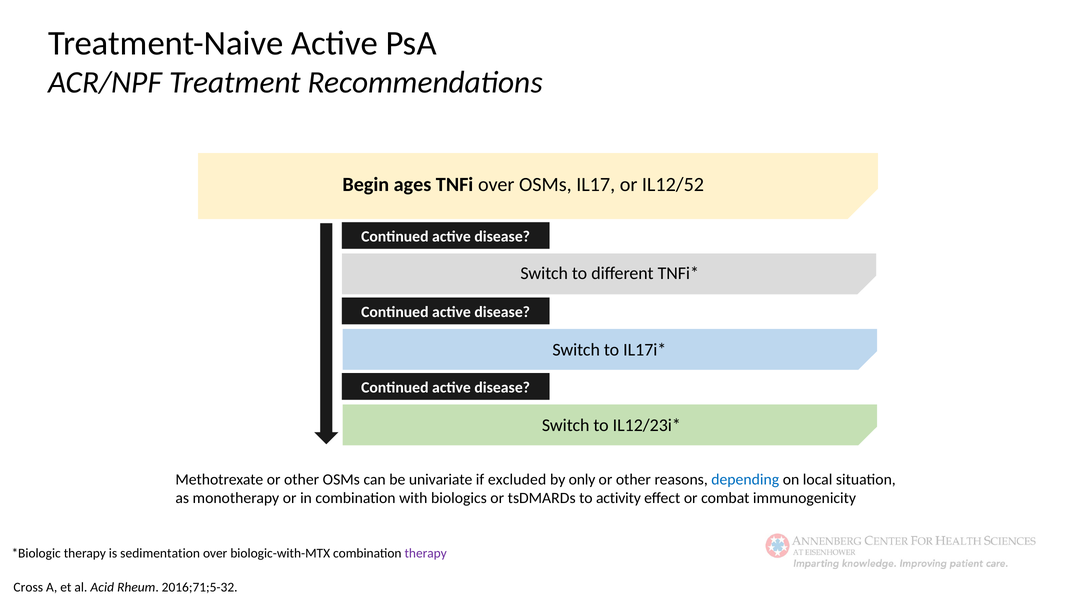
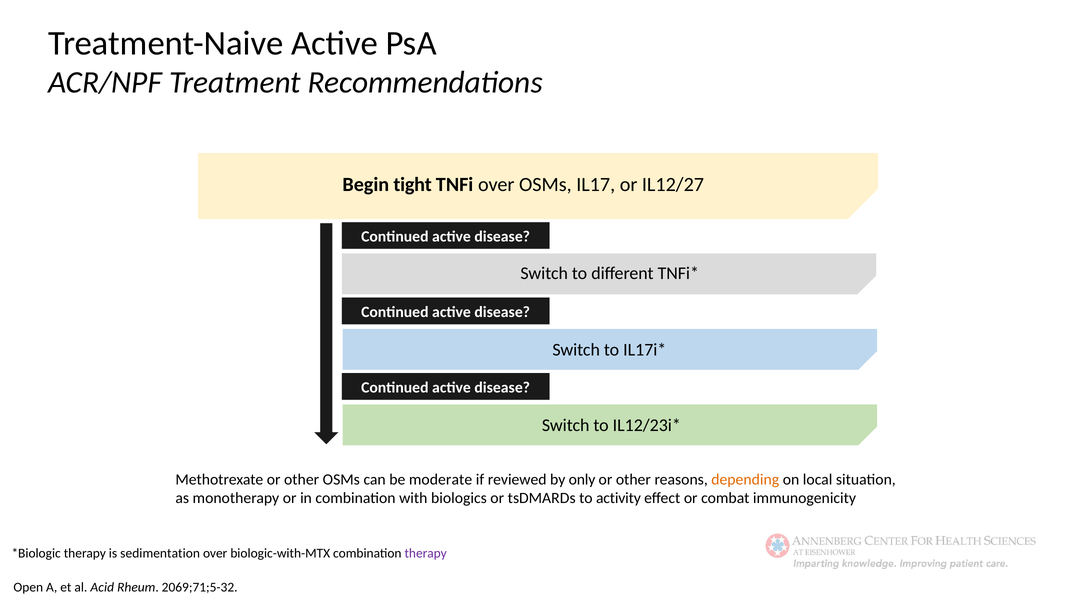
ages: ages -> tight
IL12/52: IL12/52 -> IL12/27
univariate: univariate -> moderate
excluded: excluded -> reviewed
depending colour: blue -> orange
Cross: Cross -> Open
2016;71;5-32: 2016;71;5-32 -> 2069;71;5-32
